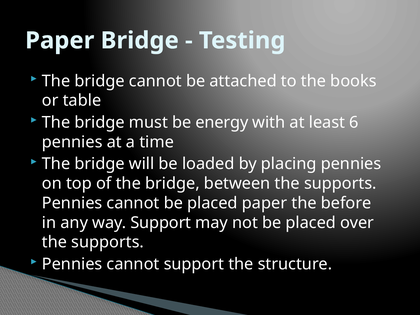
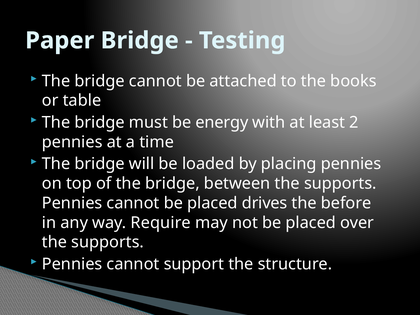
6: 6 -> 2
placed paper: paper -> drives
way Support: Support -> Require
